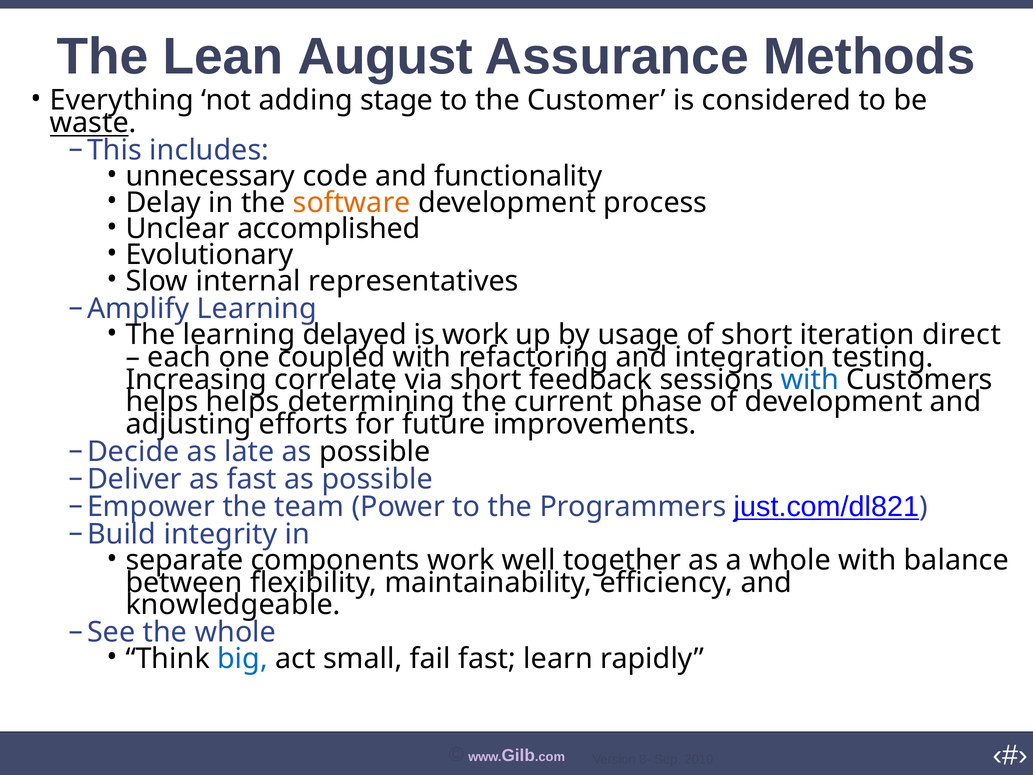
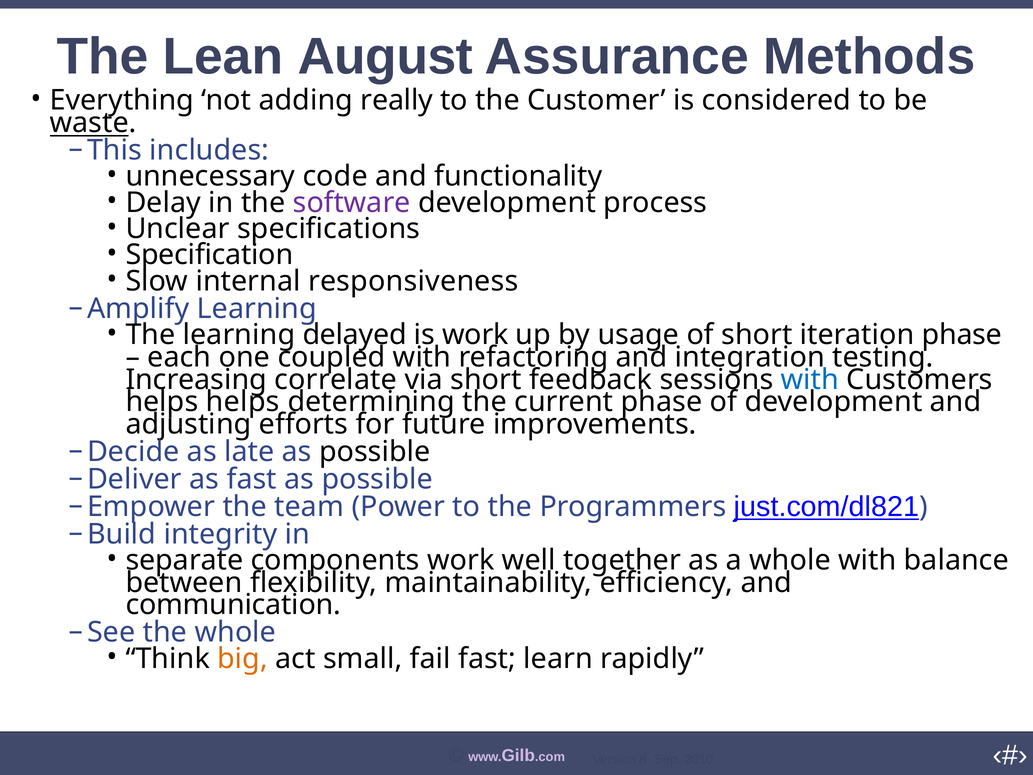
stage: stage -> really
software colour: orange -> purple
accomplished: accomplished -> specifications
Evolutionary: Evolutionary -> Specification
representatives: representatives -> responsiveness
iteration direct: direct -> phase
knowledgeable: knowledgeable -> communication
big colour: blue -> orange
